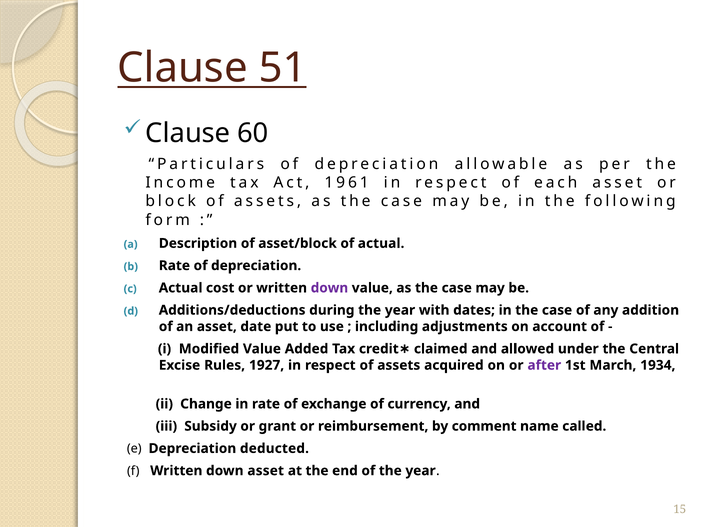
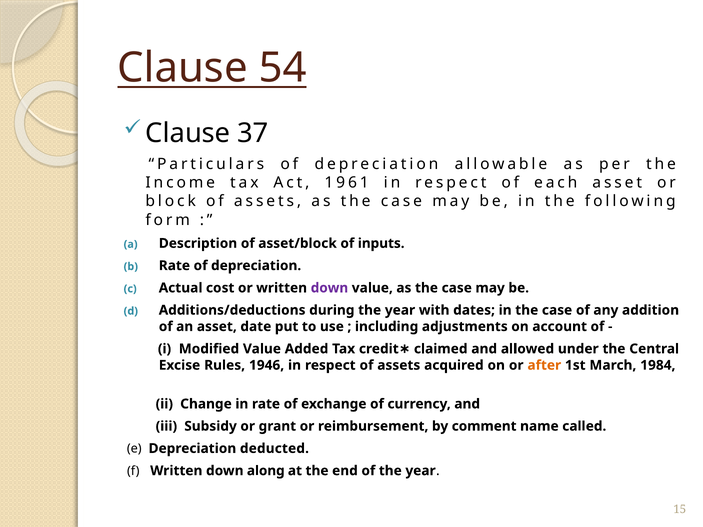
51: 51 -> 54
60: 60 -> 37
of actual: actual -> inputs
1927: 1927 -> 1946
after colour: purple -> orange
1934: 1934 -> 1984
down asset: asset -> along
